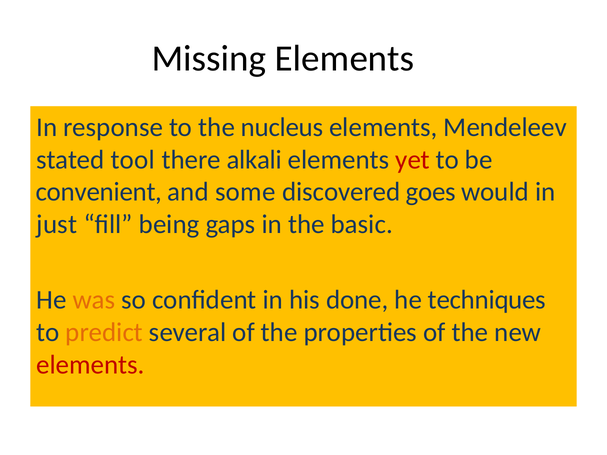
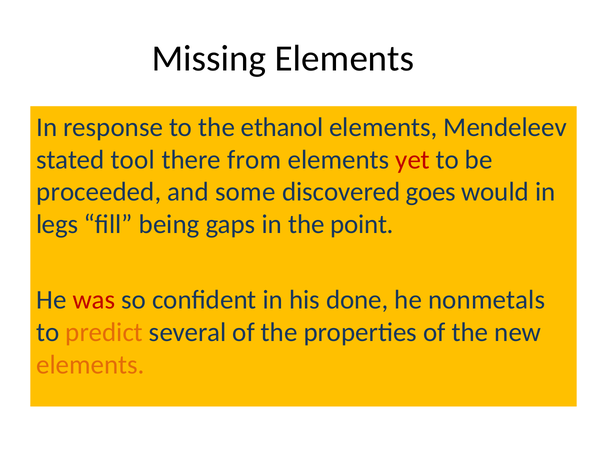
nucleus: nucleus -> ethanol
alkali: alkali -> from
convenient: convenient -> proceeded
just: just -> legs
basic: basic -> point
was colour: orange -> red
techniques: techniques -> nonmetals
elements at (91, 365) colour: red -> orange
